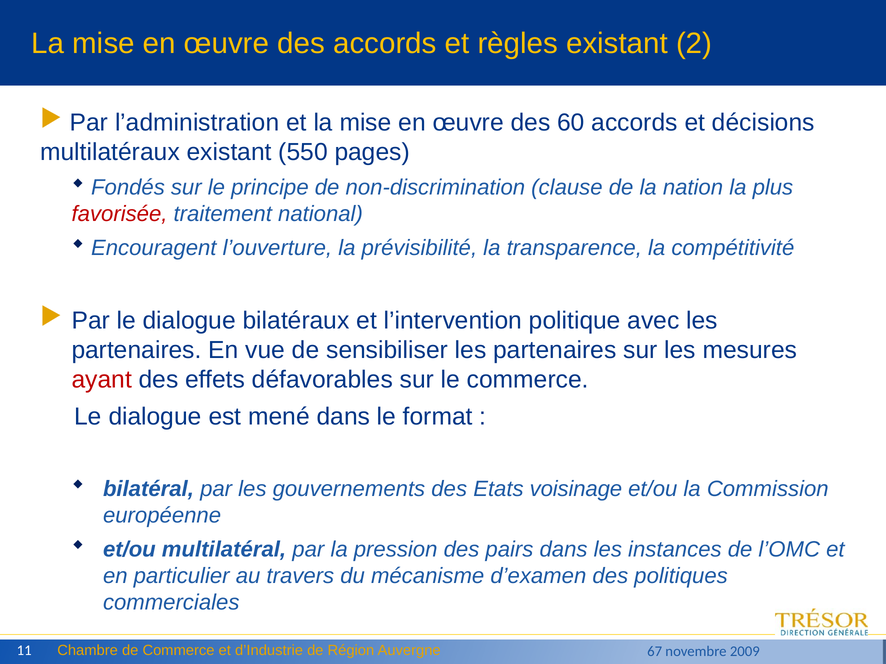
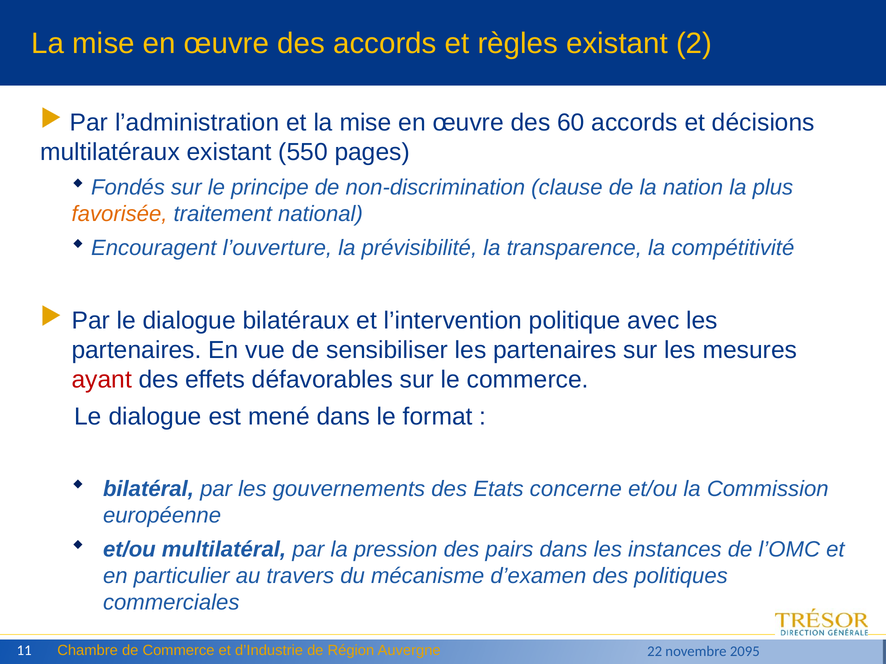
favorisée colour: red -> orange
voisinage: voisinage -> concerne
67: 67 -> 22
2009: 2009 -> 2095
